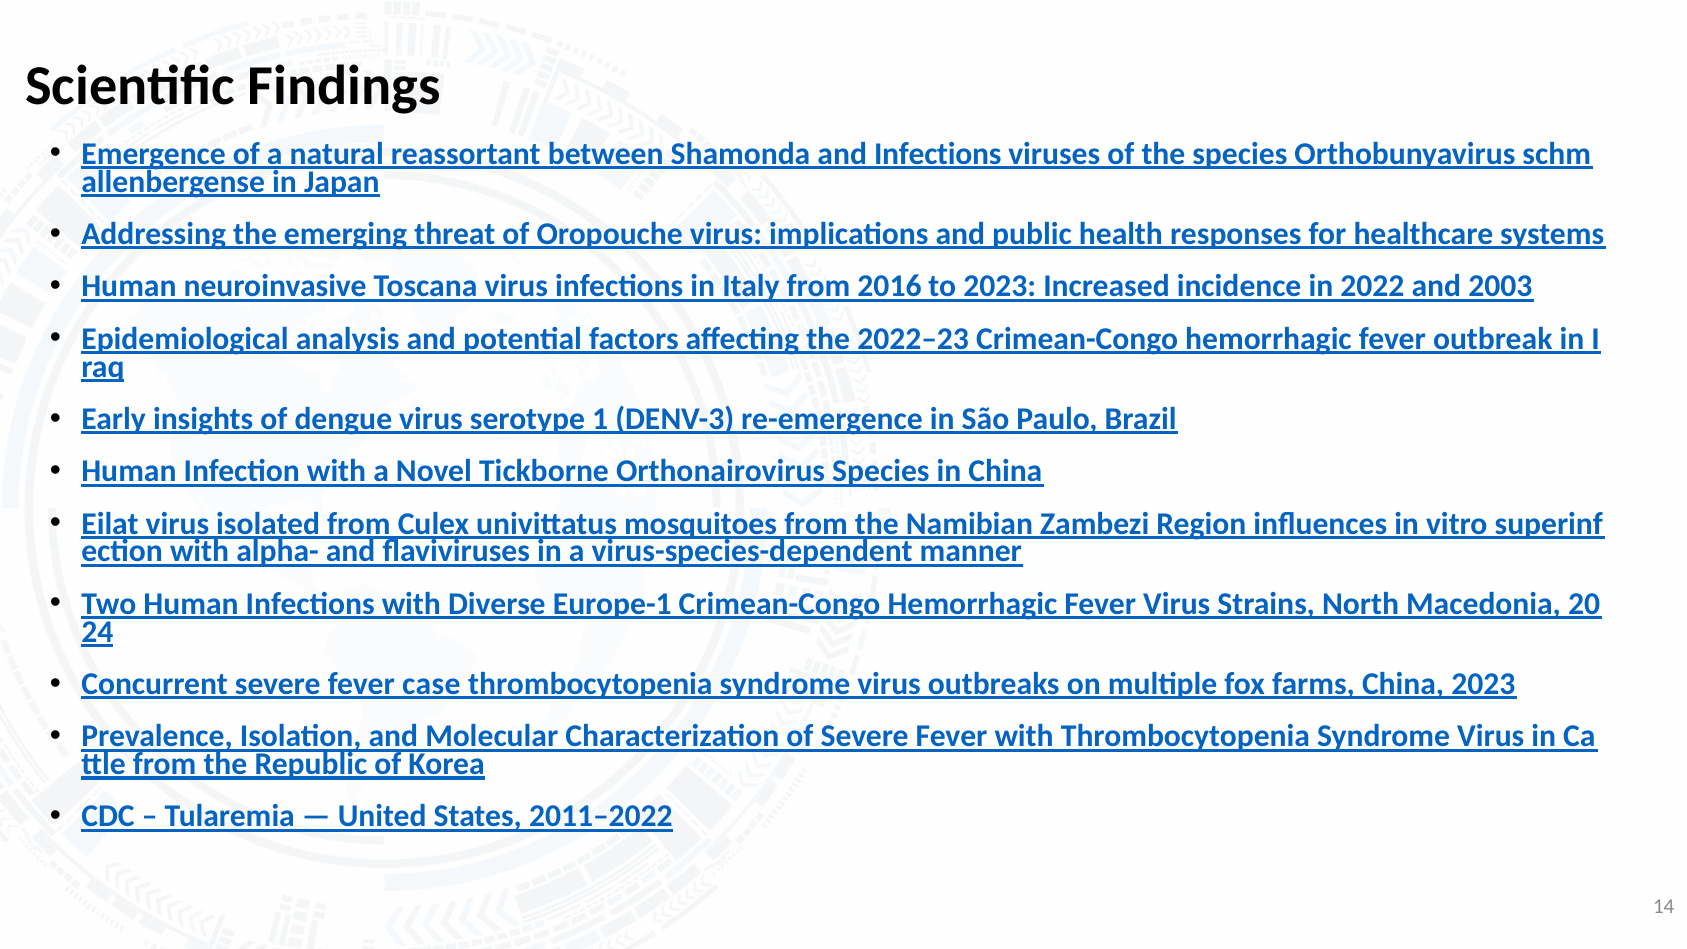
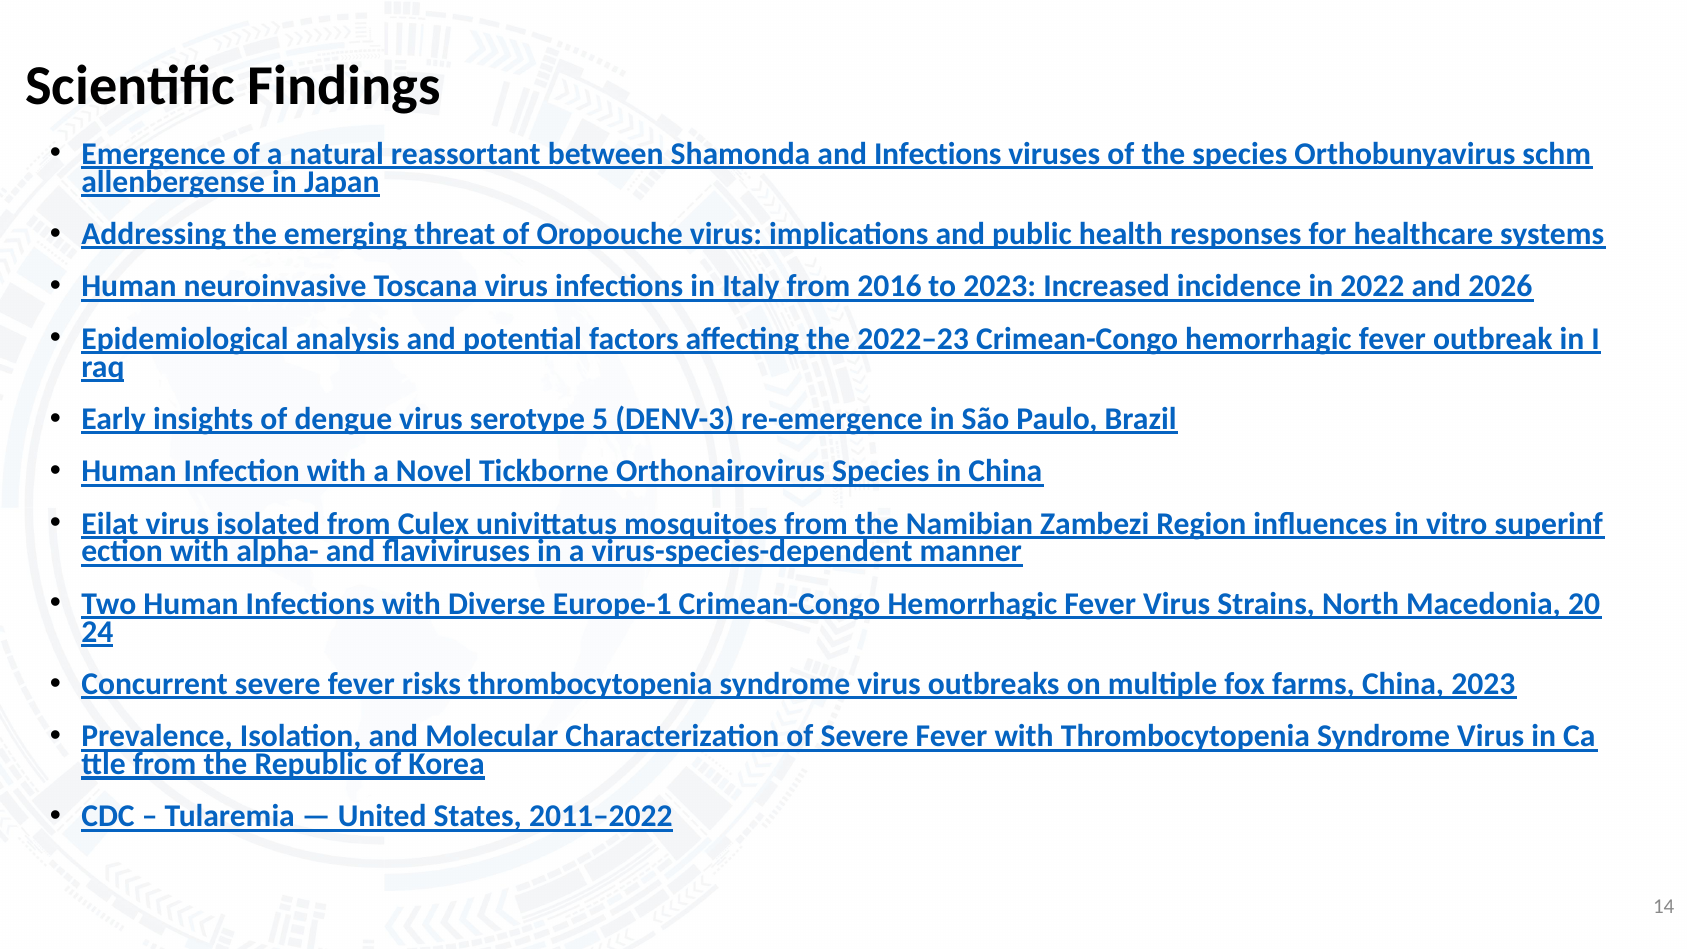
2003: 2003 -> 2026
1: 1 -> 5
case: case -> risks
